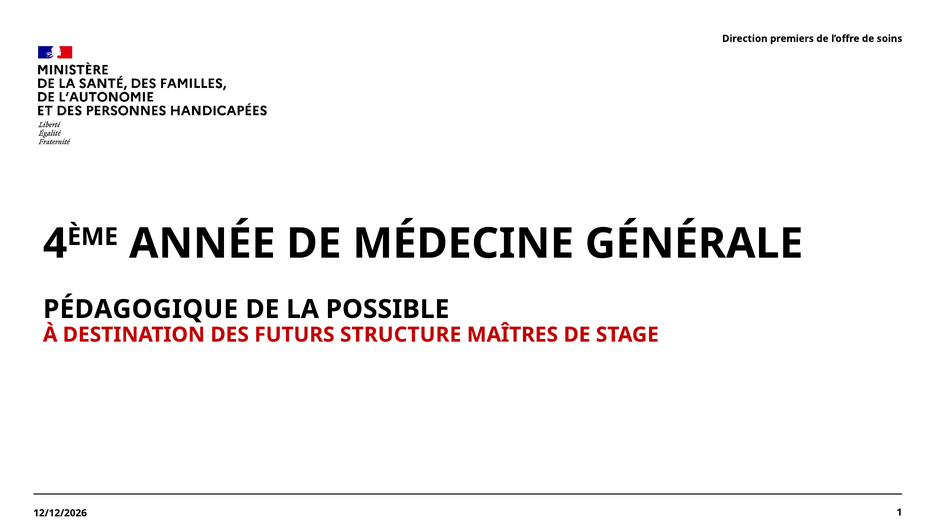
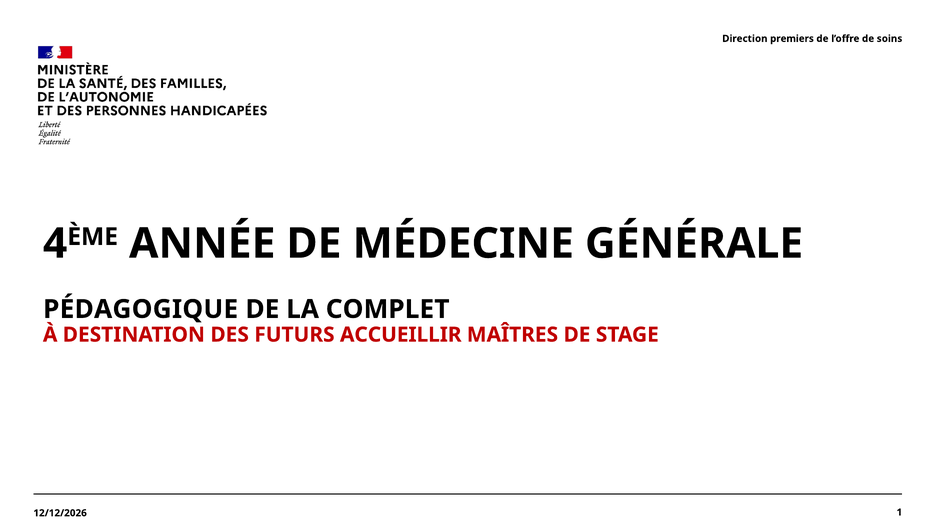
POSSIBLE: POSSIBLE -> COMPLET
STRUCTURE: STRUCTURE -> ACCUEILLIR
